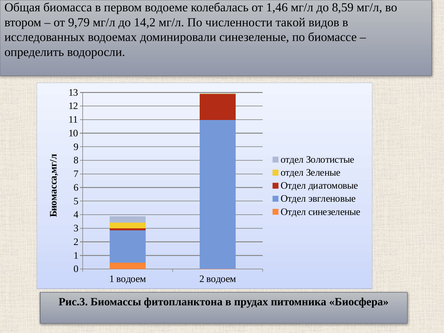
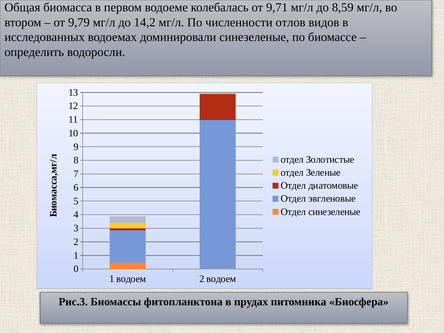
1,46: 1,46 -> 9,71
такой: такой -> отлов
